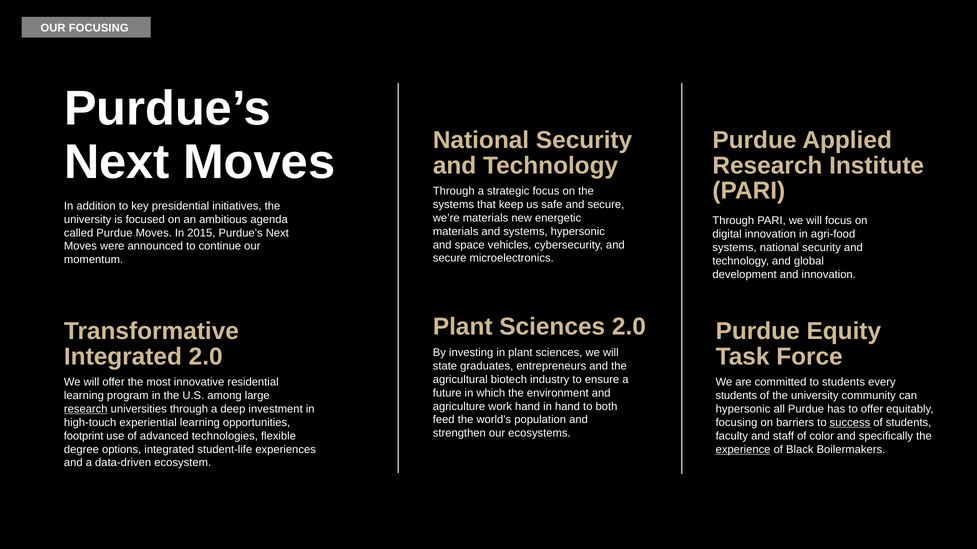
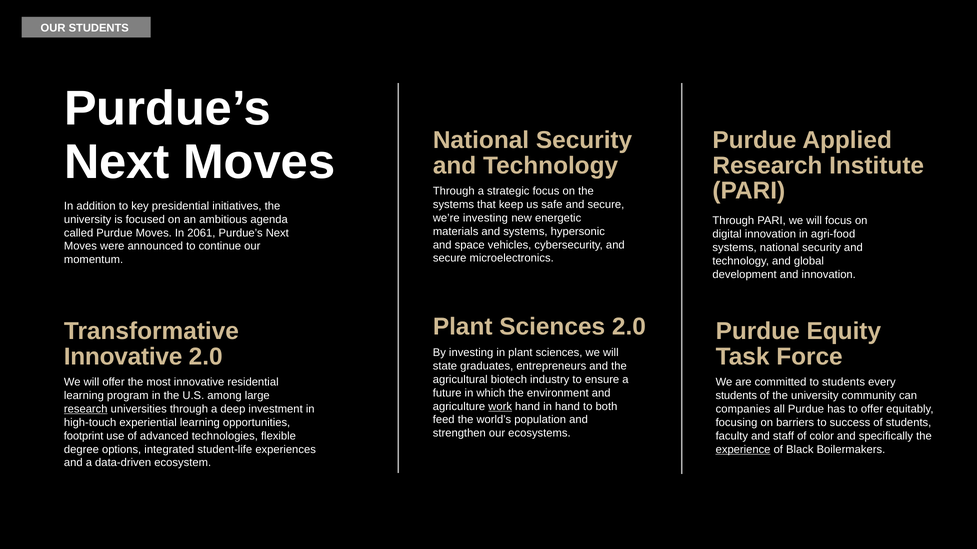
OUR FOCUSING: FOCUSING -> STUDENTS
we’re materials: materials -> investing
2015: 2015 -> 2061
Integrated at (123, 357): Integrated -> Innovative
work underline: none -> present
hypersonic at (743, 409): hypersonic -> companies
success underline: present -> none
